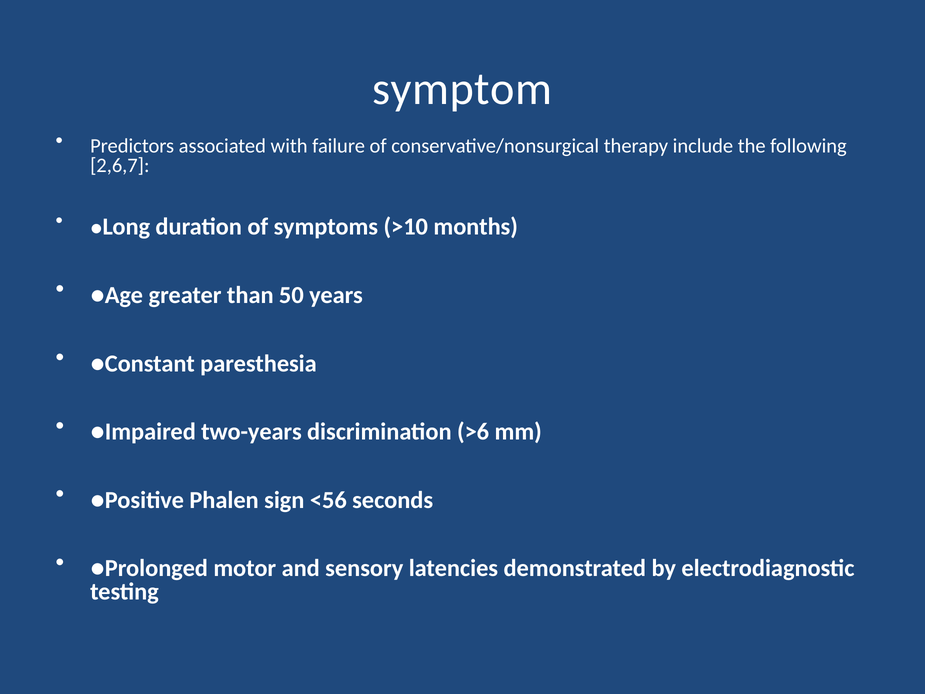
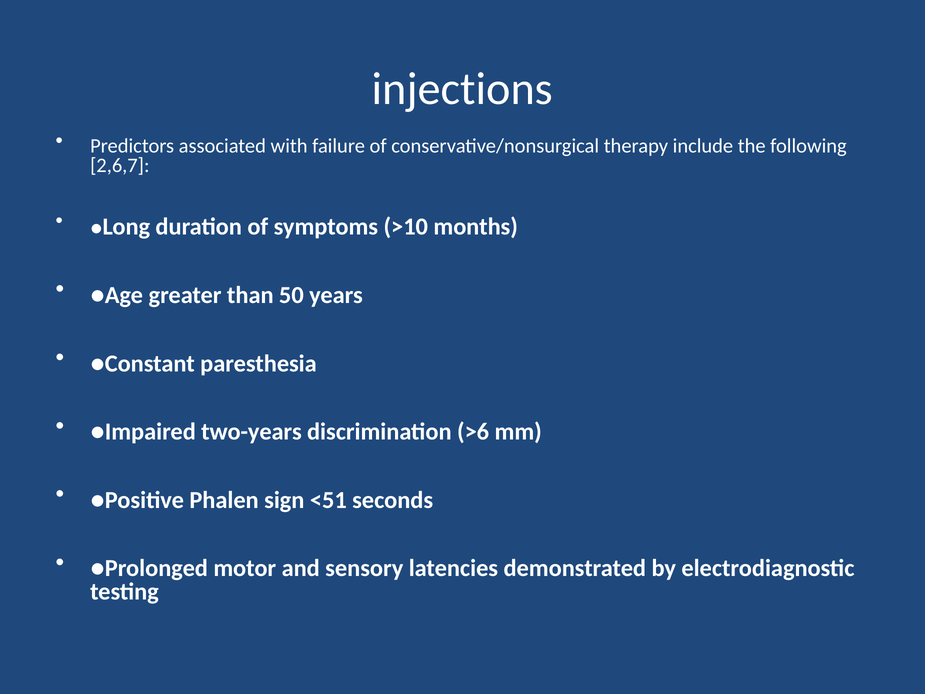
symptom: symptom -> injections
<56: <56 -> <51
